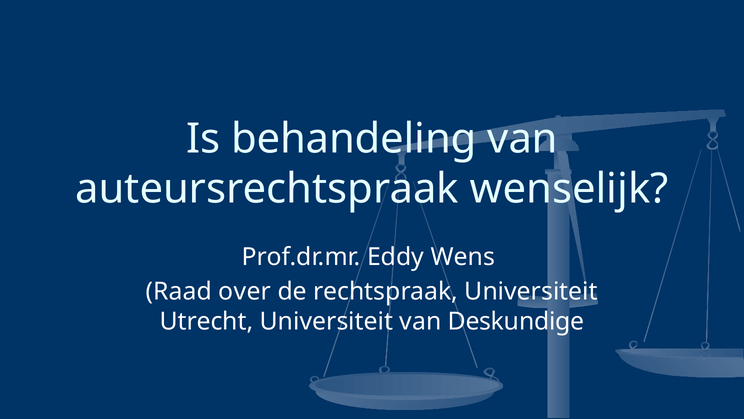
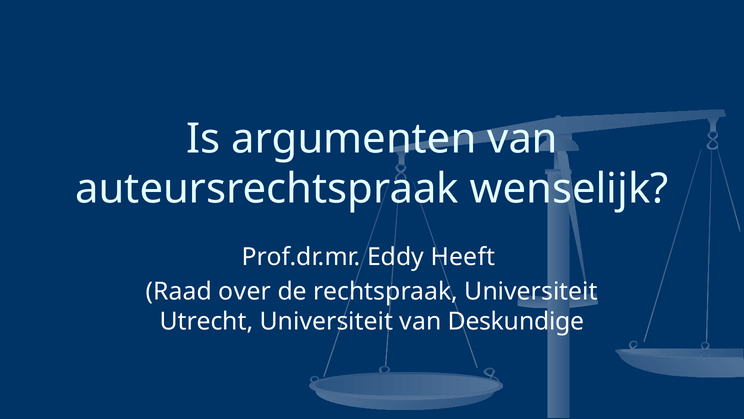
behandeling: behandeling -> argumenten
Wens: Wens -> Heeft
